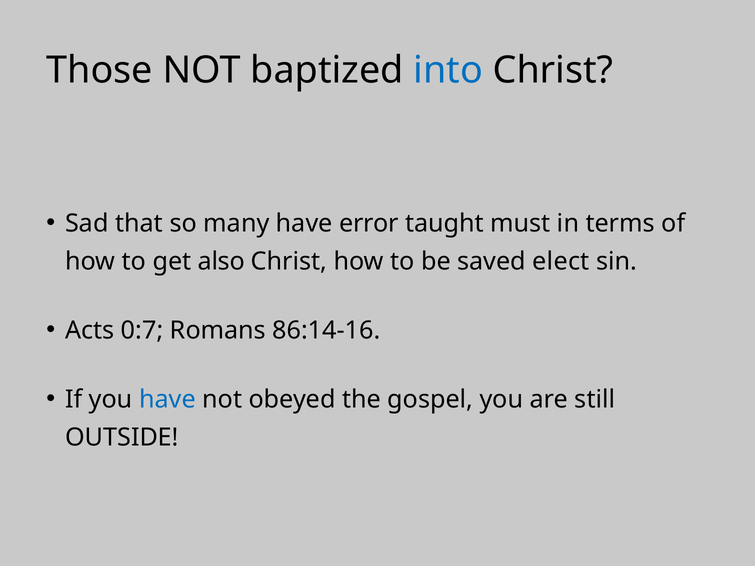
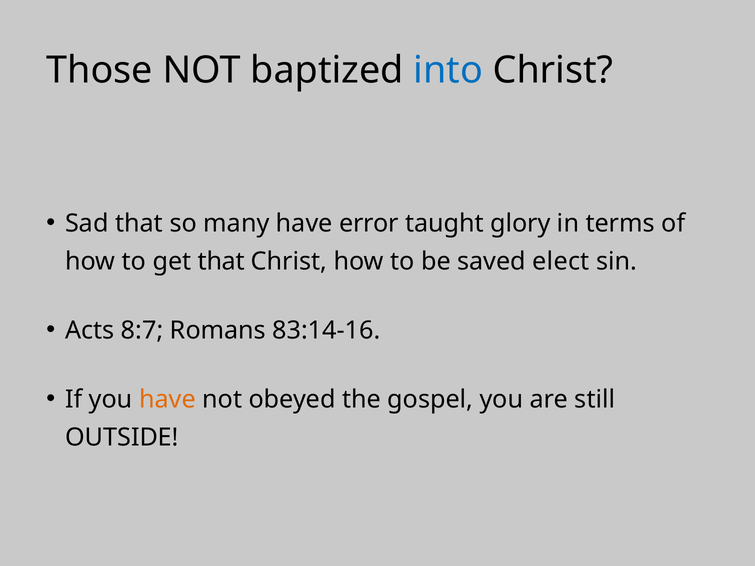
must: must -> glory
get also: also -> that
0:7: 0:7 -> 8:7
86:14-16: 86:14-16 -> 83:14-16
have at (167, 400) colour: blue -> orange
